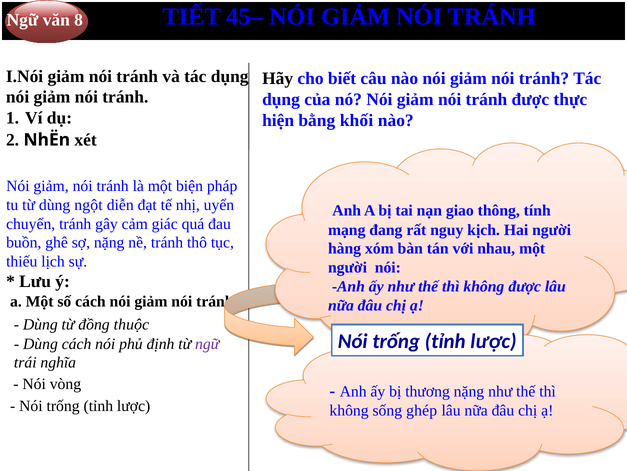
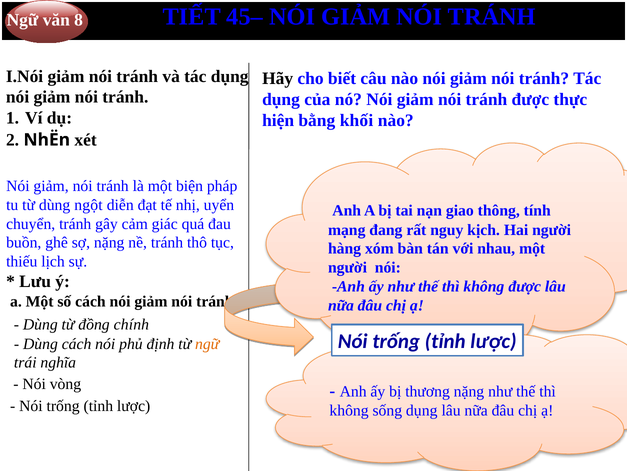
thuộc: thuộc -> chính
ngữ at (207, 343) colour: purple -> orange
sống ghép: ghép -> dụng
